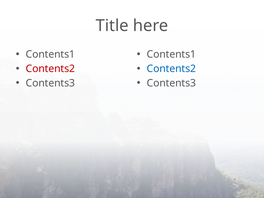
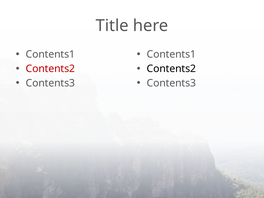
Contents2 at (171, 69) colour: blue -> black
